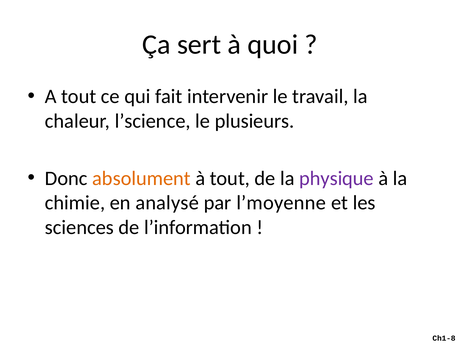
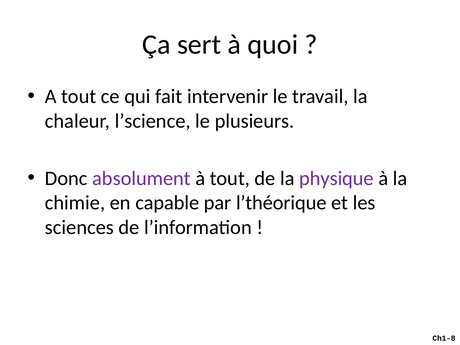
absolument colour: orange -> purple
analysé: analysé -> capable
l’moyenne: l’moyenne -> l’théorique
